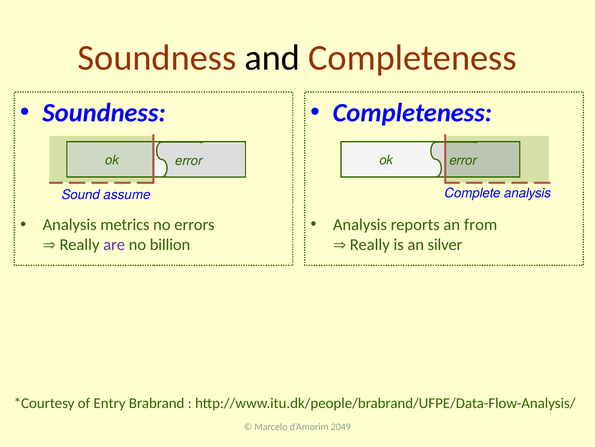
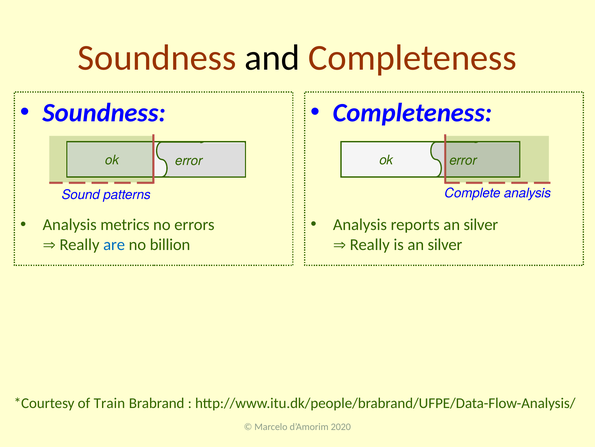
assume: assume -> patterns
reports an from: from -> silver
are colour: purple -> blue
Entry: Entry -> Train
2049: 2049 -> 2020
